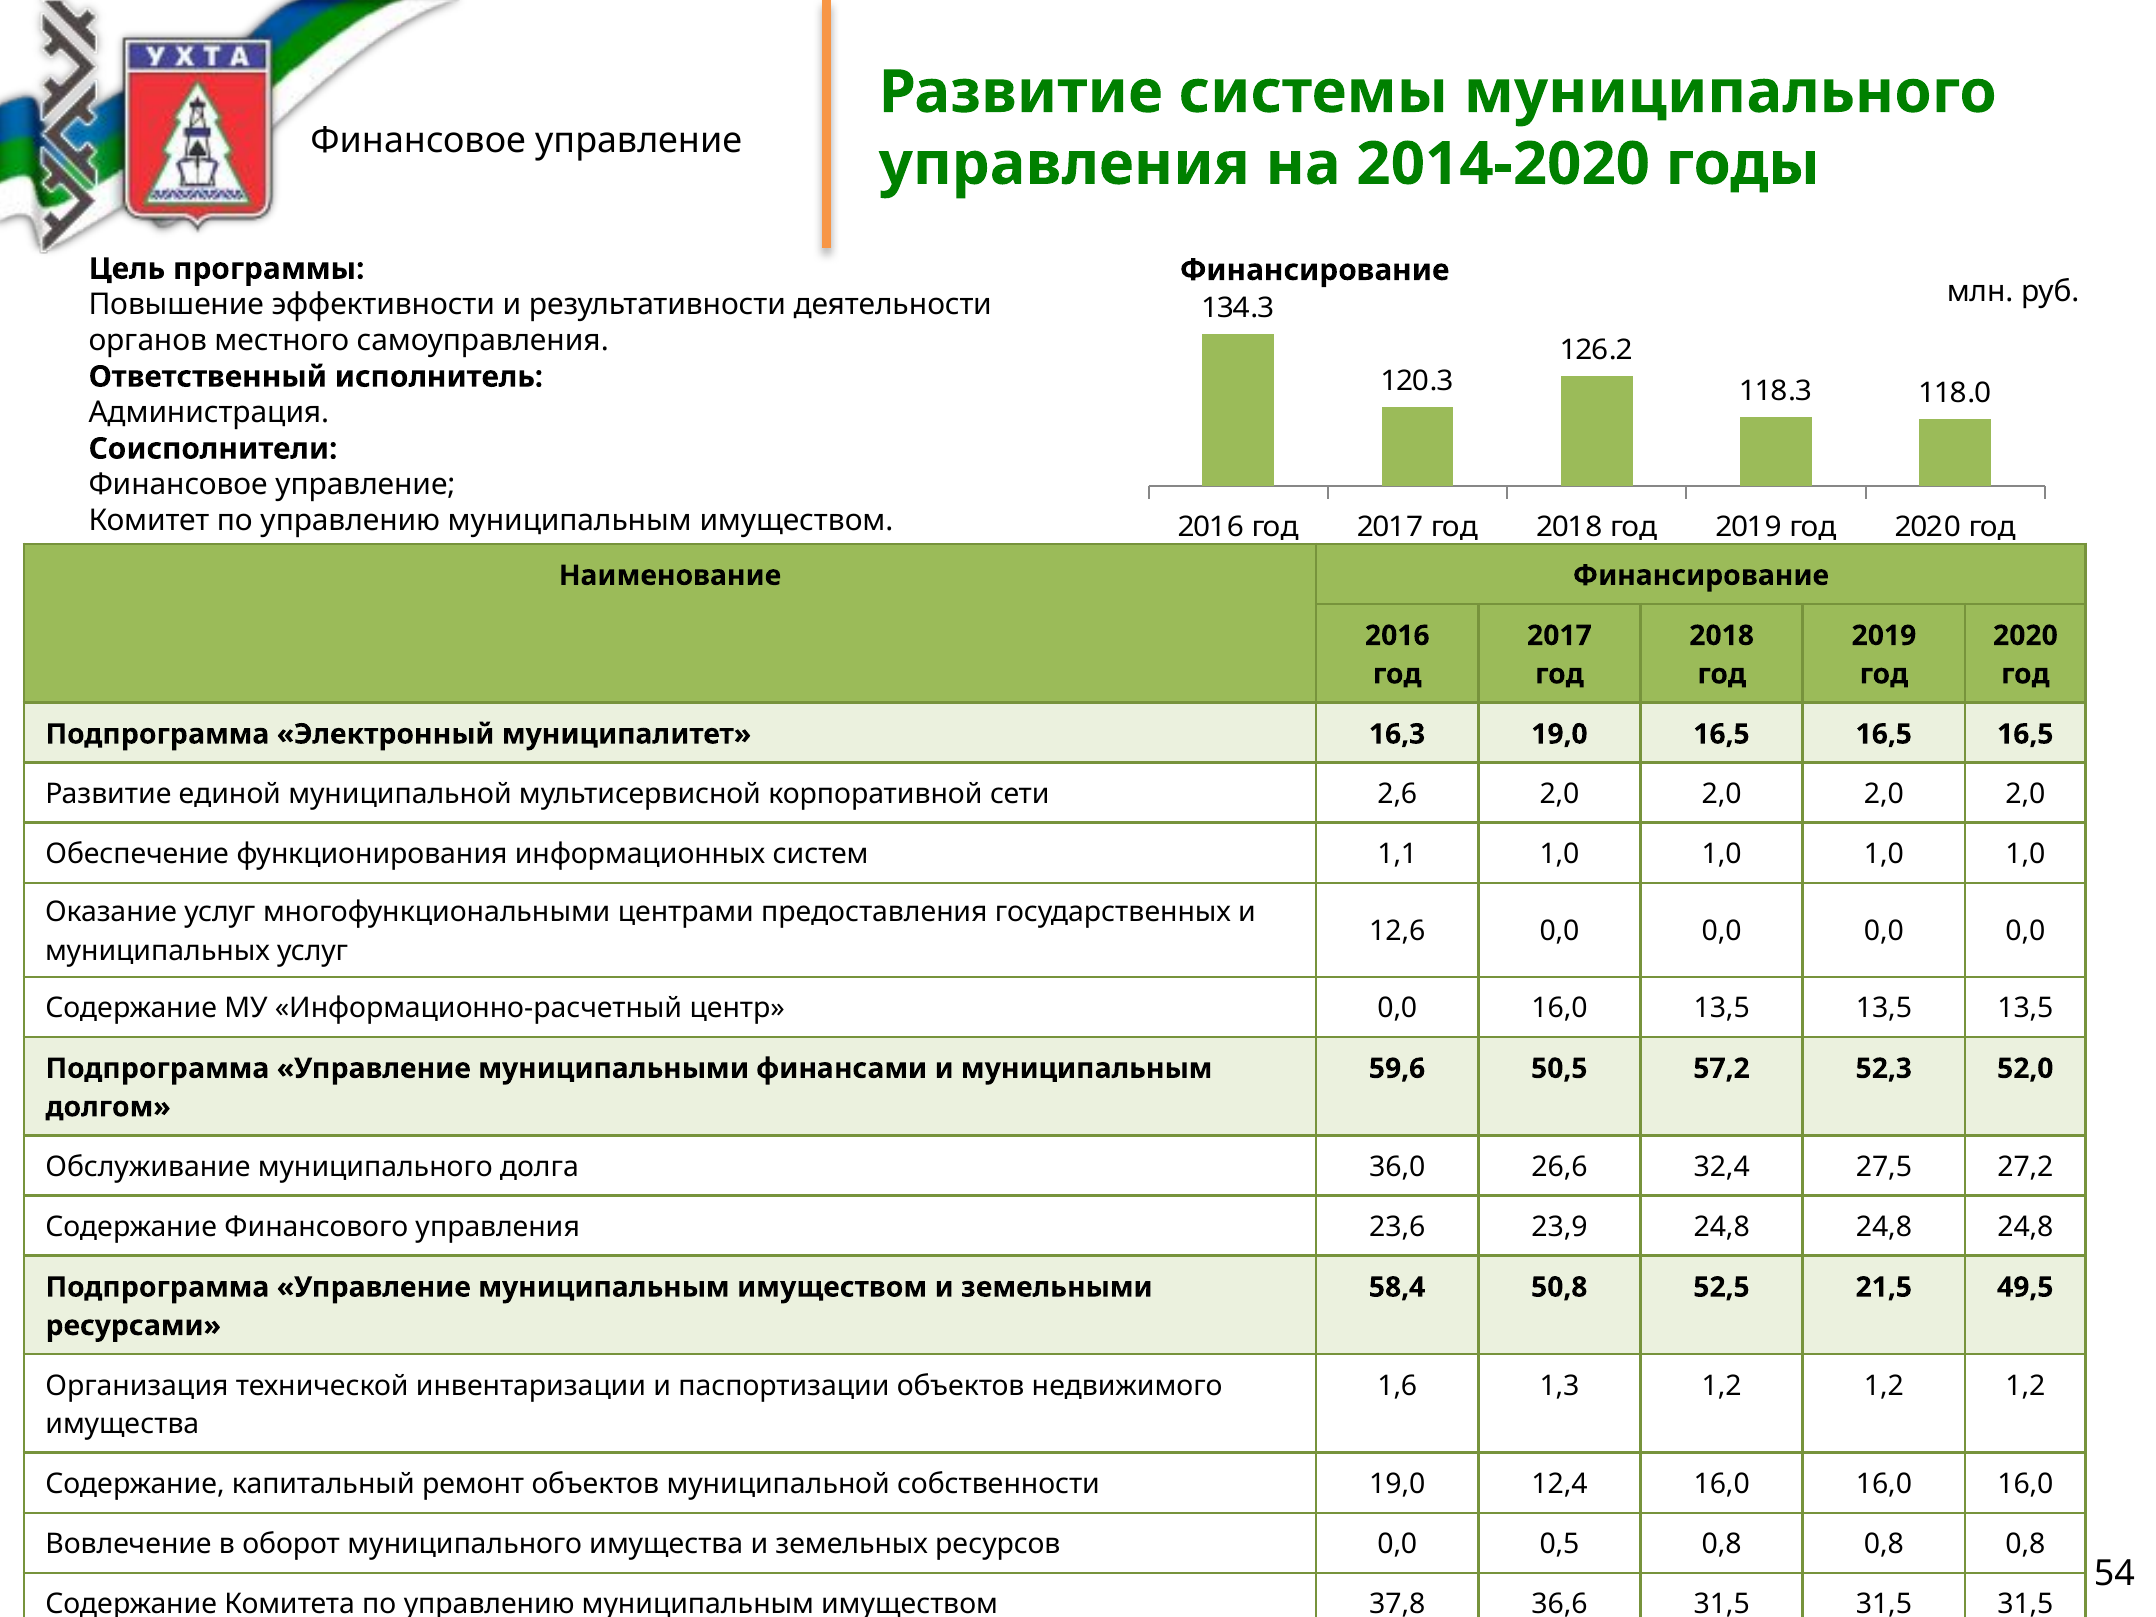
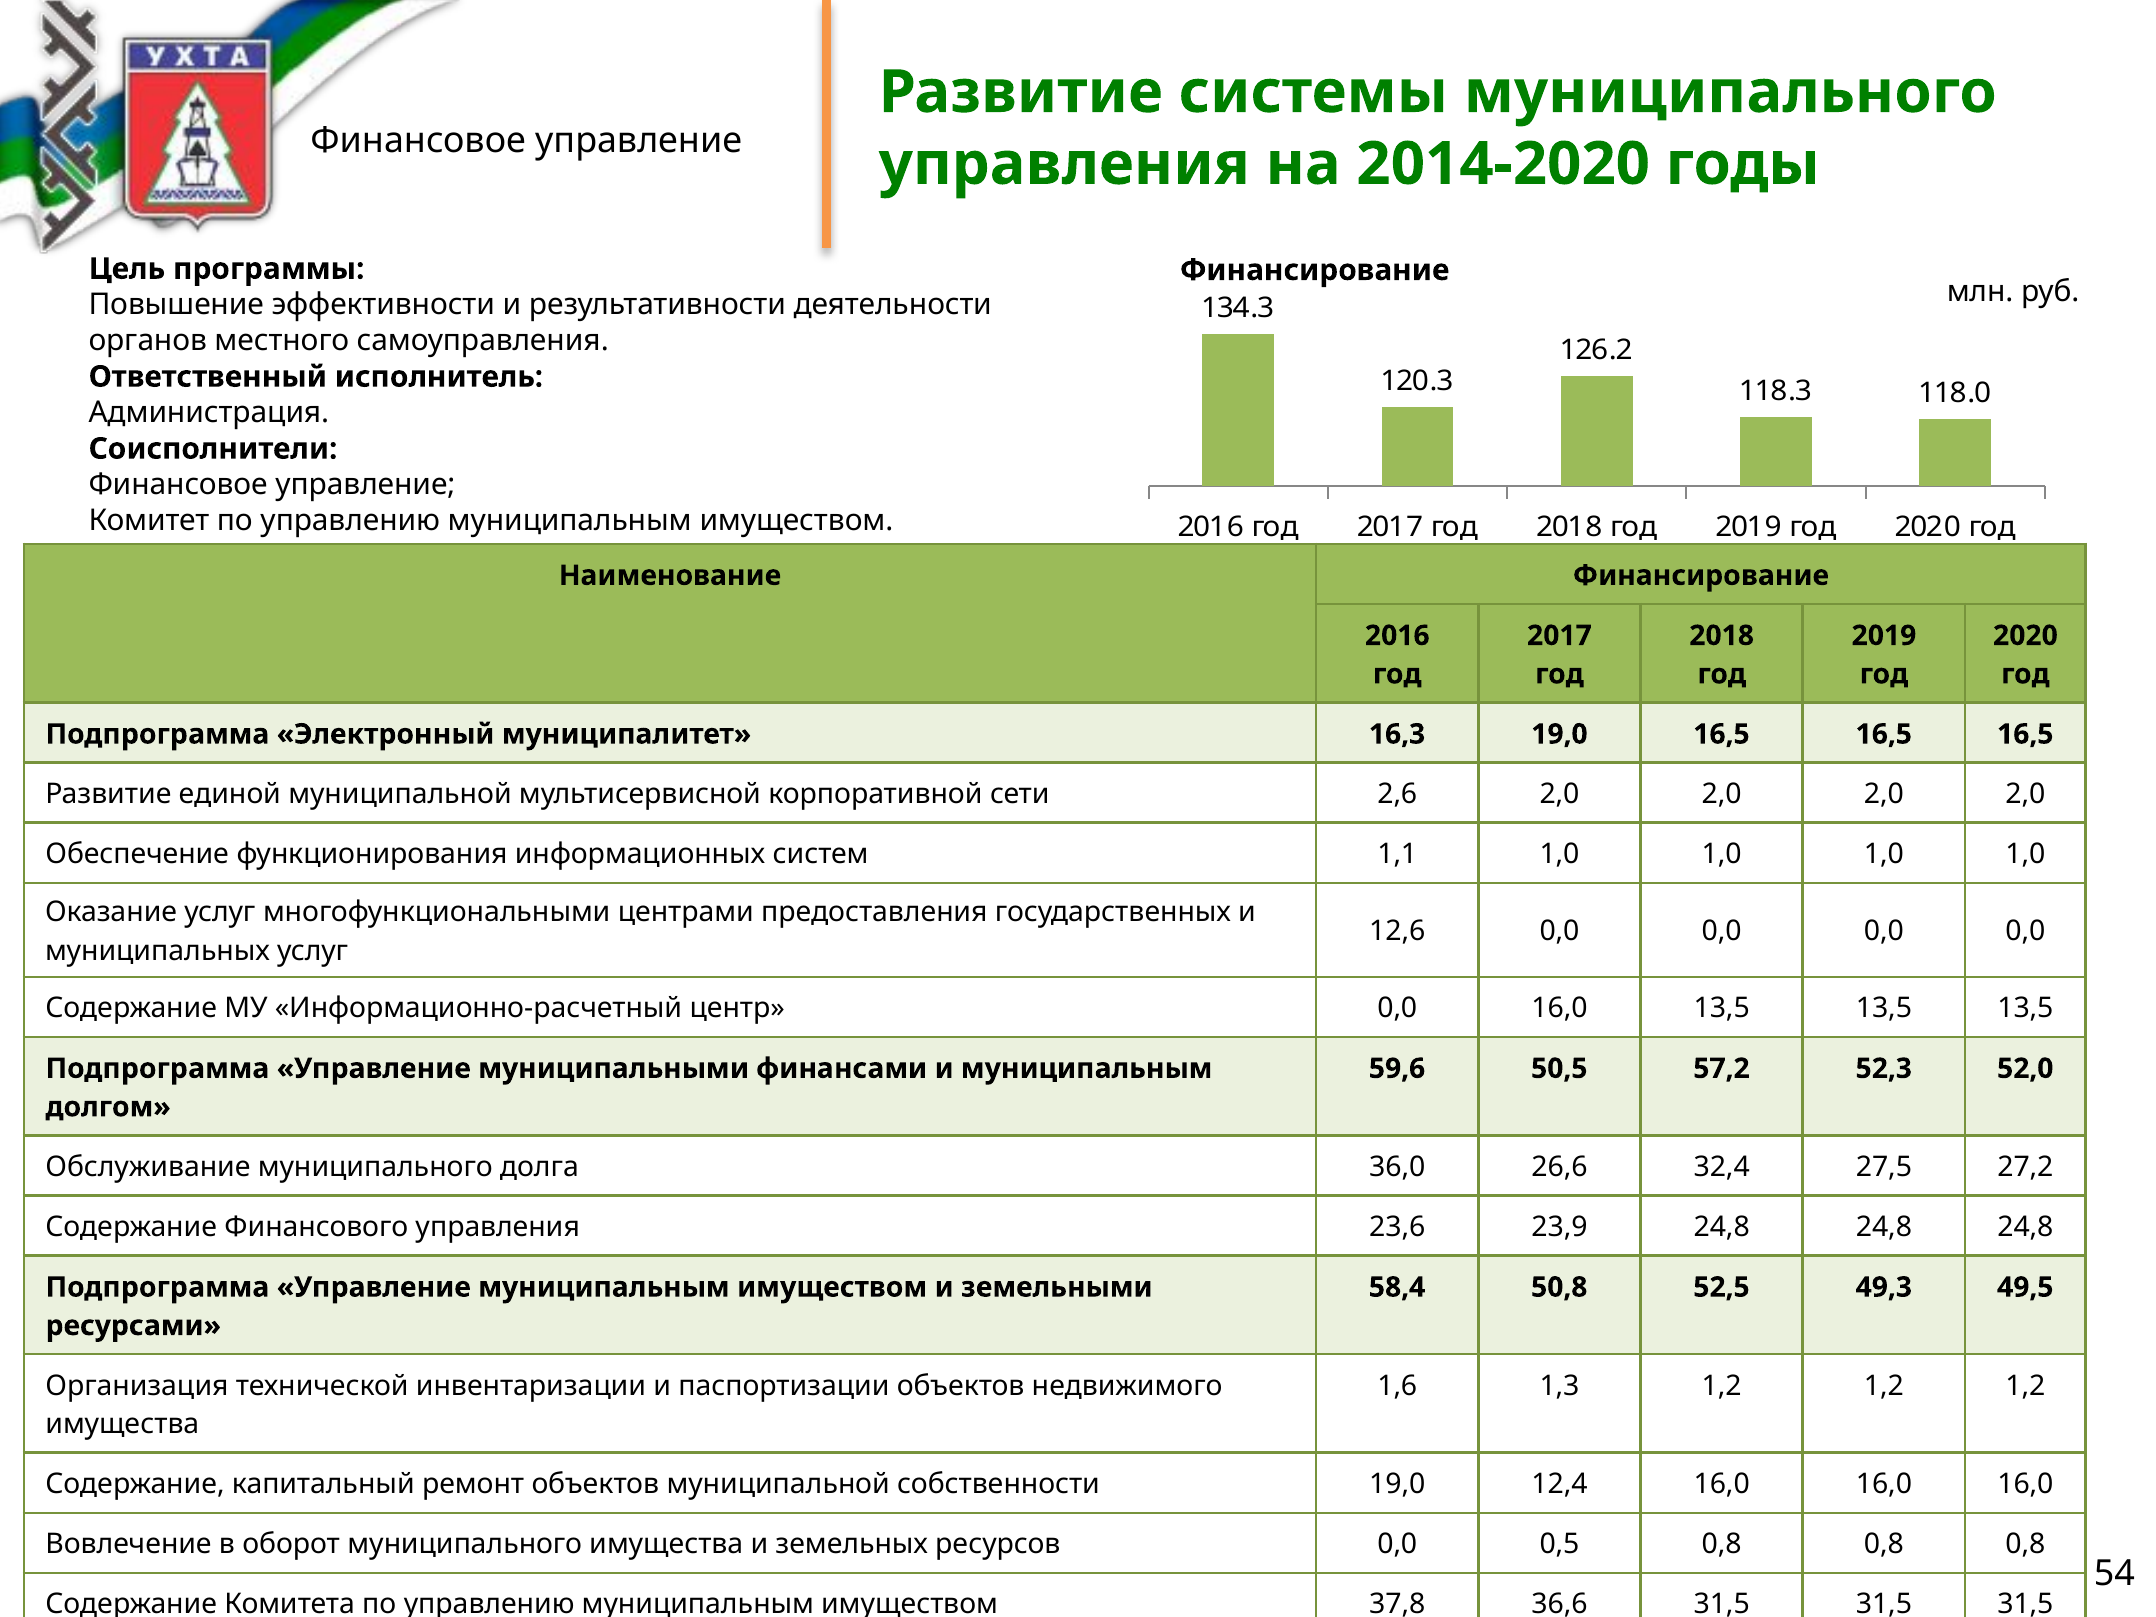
21,5: 21,5 -> 49,3
